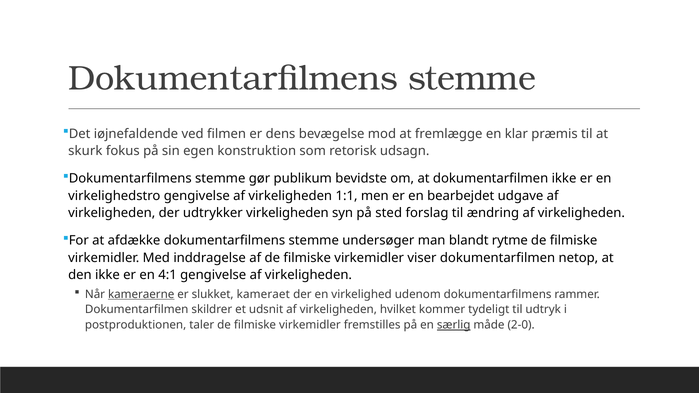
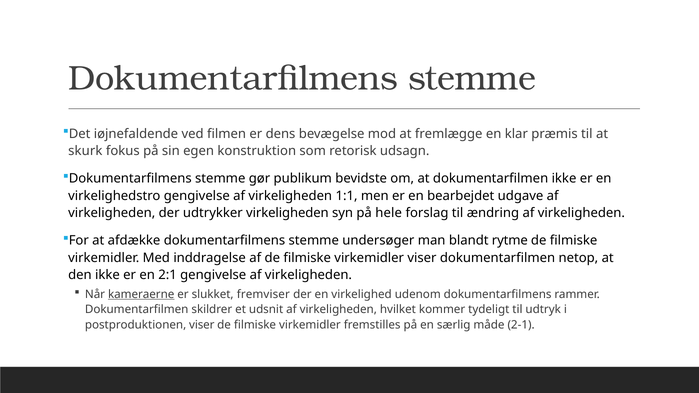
sted: sted -> hele
4:1: 4:1 -> 2:1
kameraet: kameraet -> fremviser
postproduktionen taler: taler -> viser
særlig underline: present -> none
2-0: 2-0 -> 2-1
